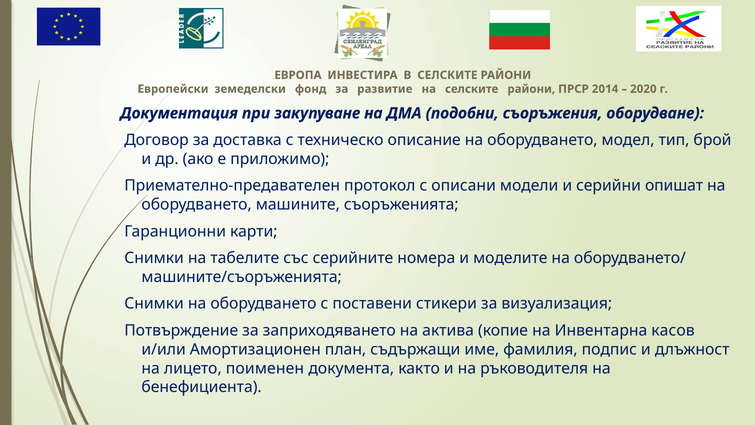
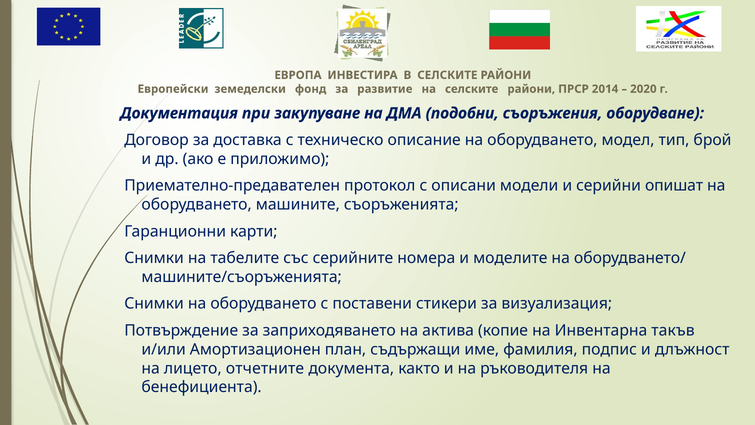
касов: касов -> такъв
поименен: поименен -> отчетните
